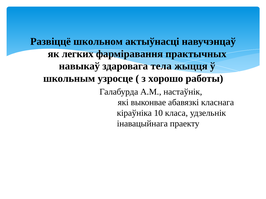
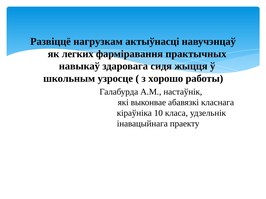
школьном: школьном -> нагрузкам
тела: тела -> сидя
